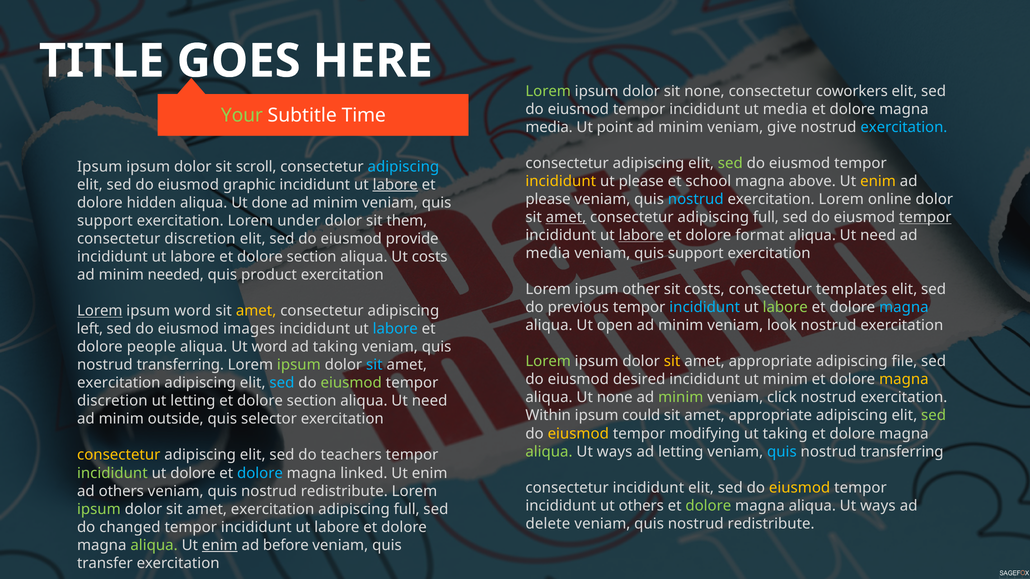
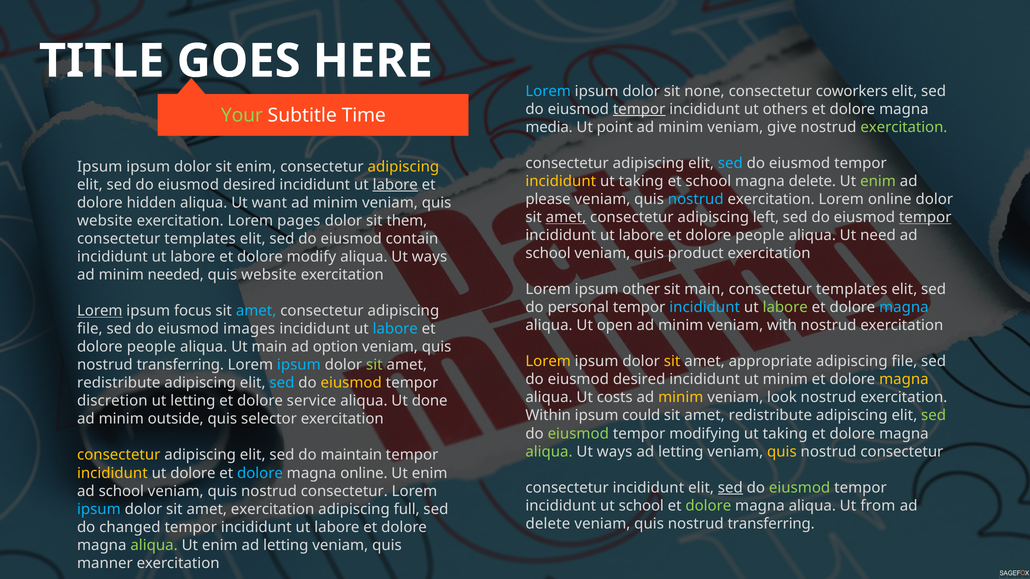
Lorem at (548, 91) colour: light green -> light blue
tempor at (639, 109) underline: none -> present
ut media: media -> others
exercitation at (904, 127) colour: light blue -> light green
sed at (730, 163) colour: light green -> light blue
sit scroll: scroll -> enim
adipiscing at (403, 167) colour: light blue -> yellow
please at (641, 181): please -> taking
magna above: above -> delete
enim at (878, 181) colour: yellow -> light green
graphic at (249, 185): graphic -> desired
done: done -> want
consectetur adipiscing full: full -> left
support at (105, 221): support -> website
under: under -> pages
labore at (641, 235) underline: present -> none
format at (760, 235): format -> people
discretion at (200, 239): discretion -> templates
provide: provide -> contain
media at (548, 253): media -> school
support at (696, 253): support -> product
labore et dolore section: section -> modify
costs at (430, 257): costs -> ways
product at (269, 275): product -> website
sit costs: costs -> main
previous: previous -> personal
ipsum word: word -> focus
amet at (256, 311) colour: yellow -> light blue
look: look -> with
left at (90, 329): left -> file
Ut word: word -> main
ad taking: taking -> option
Lorem at (548, 362) colour: light green -> yellow
ipsum at (299, 365) colour: light green -> light blue
sit at (374, 365) colour: light blue -> light green
exercitation at (119, 383): exercitation -> redistribute
eiusmod at (351, 383) colour: light green -> yellow
Ut none: none -> costs
minim at (681, 398) colour: light green -> yellow
click: click -> look
section at (312, 401): section -> service
need at (430, 401): need -> done
appropriate at (770, 416): appropriate -> redistribute
eiusmod at (578, 434) colour: yellow -> light green
quis at (782, 452) colour: light blue -> yellow
transferring at (902, 452): transferring -> consectetur
teachers: teachers -> maintain
incididunt at (112, 473) colour: light green -> yellow
magna linked: linked -> online
sed at (730, 488) underline: none -> present
eiusmod at (800, 488) colour: yellow -> light green
others at (121, 491): others -> school
redistribute at (344, 491): redistribute -> consectetur
ut others: others -> school
ways at (878, 506): ways -> from
ipsum at (99, 509) colour: light green -> light blue
redistribute at (771, 524): redistribute -> transferring
enim at (220, 545) underline: present -> none
before at (286, 545): before -> letting
transfer: transfer -> manner
